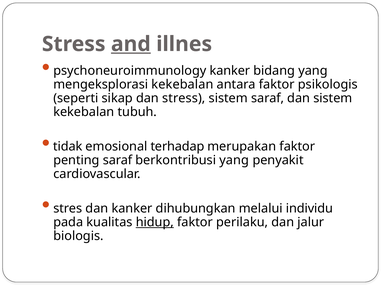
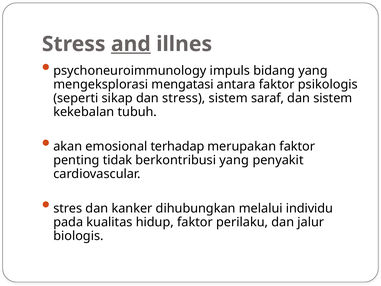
psychoneuroimmunology kanker: kanker -> impuls
mengeksplorasi kekebalan: kekebalan -> mengatasi
tidak: tidak -> akan
penting saraf: saraf -> tidak
hidup underline: present -> none
